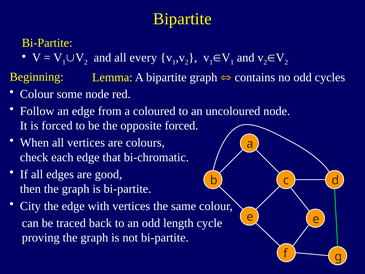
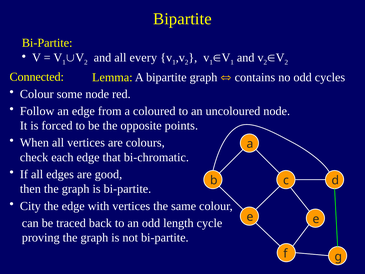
Beginning: Beginning -> Connected
opposite forced: forced -> points
